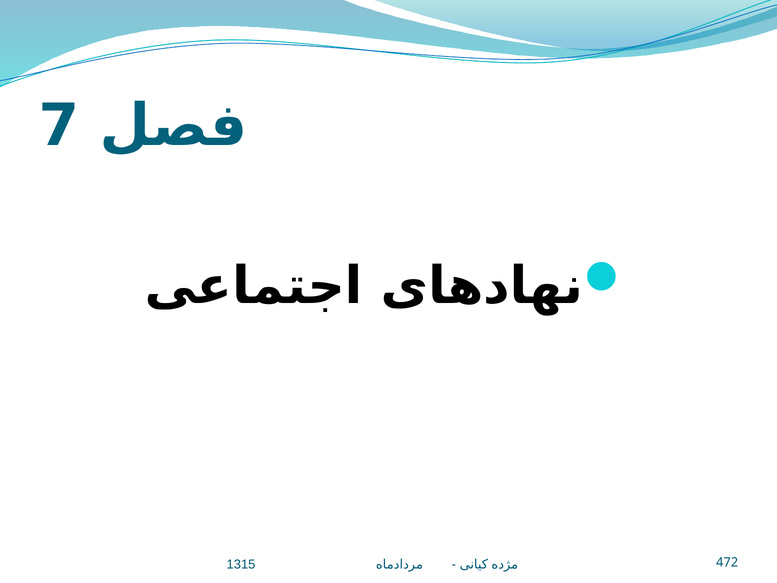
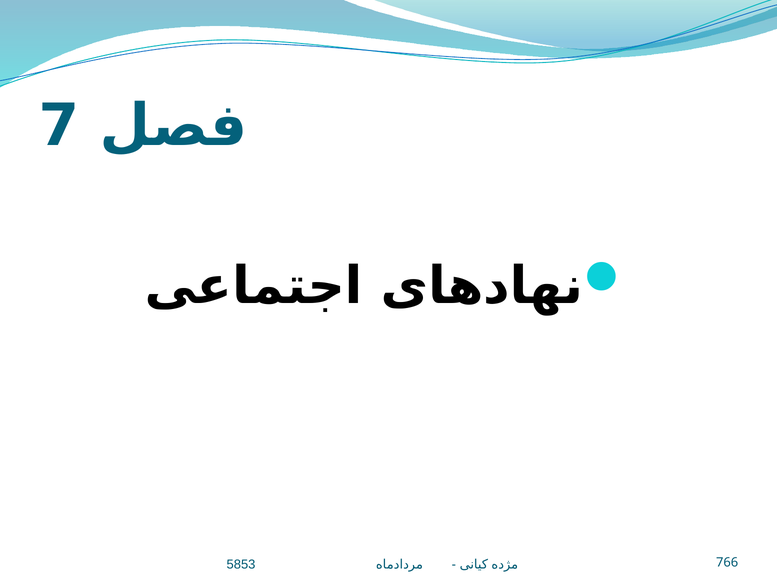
1315: 1315 -> 5853
472: 472 -> 766
